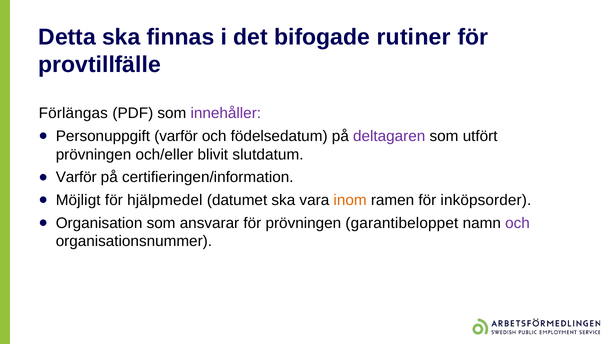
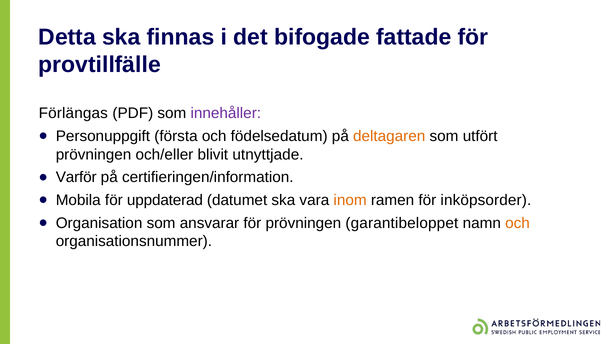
rutiner: rutiner -> fattade
Personuppgift varför: varför -> första
deltagaren colour: purple -> orange
slutdatum: slutdatum -> utnyttjade
Möjligt: Möjligt -> Mobila
hjälpmedel: hjälpmedel -> uppdaterad
och at (517, 223) colour: purple -> orange
